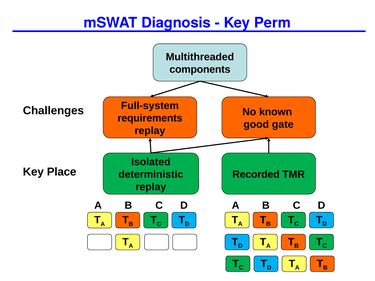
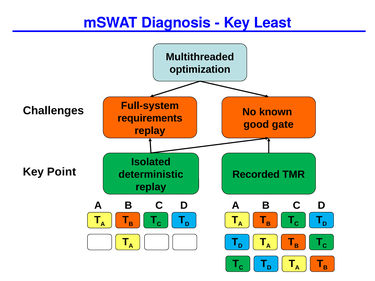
Perm: Perm -> Least
components: components -> optimization
Place: Place -> Point
